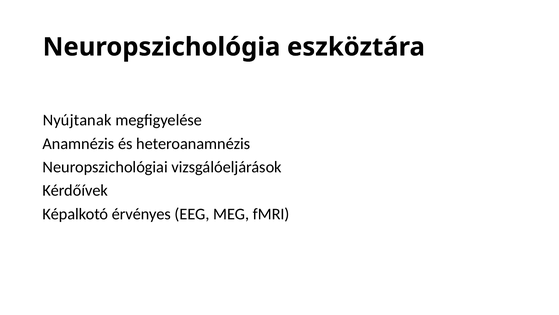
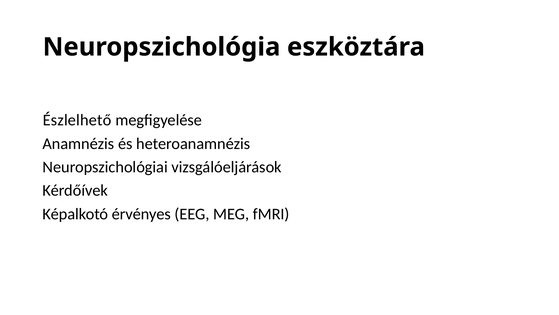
Nyújtanak: Nyújtanak -> Észlelhető
